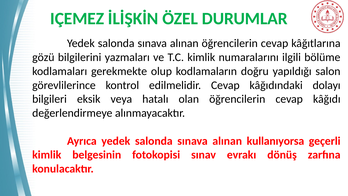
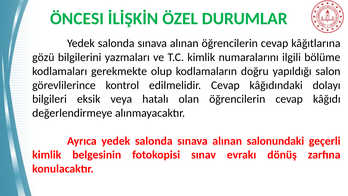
IÇEMEZ: IÇEMEZ -> ÖNCESI
kullanıyorsa: kullanıyorsa -> salonundaki
